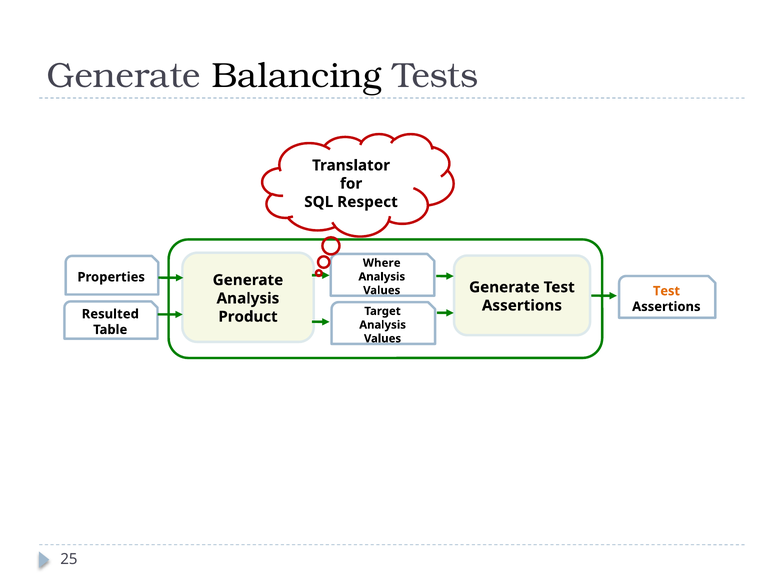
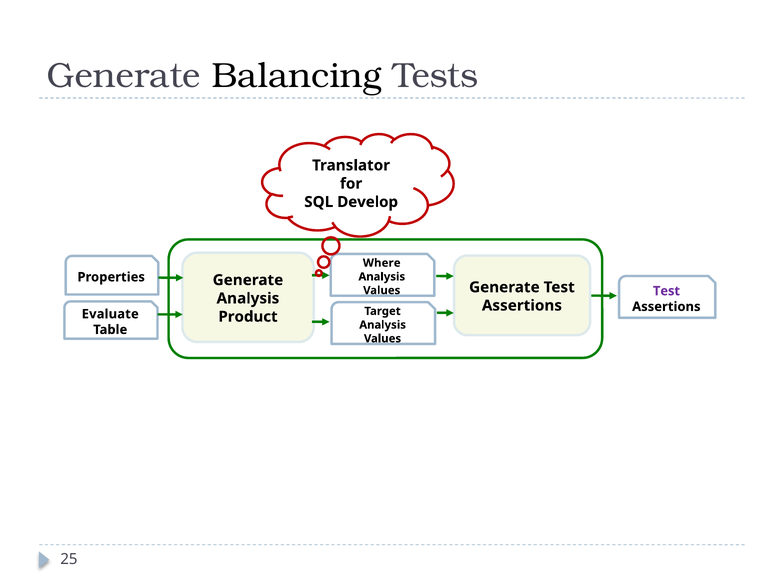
Respect: Respect -> Develop
Test at (666, 291) colour: orange -> purple
Resulted: Resulted -> Evaluate
